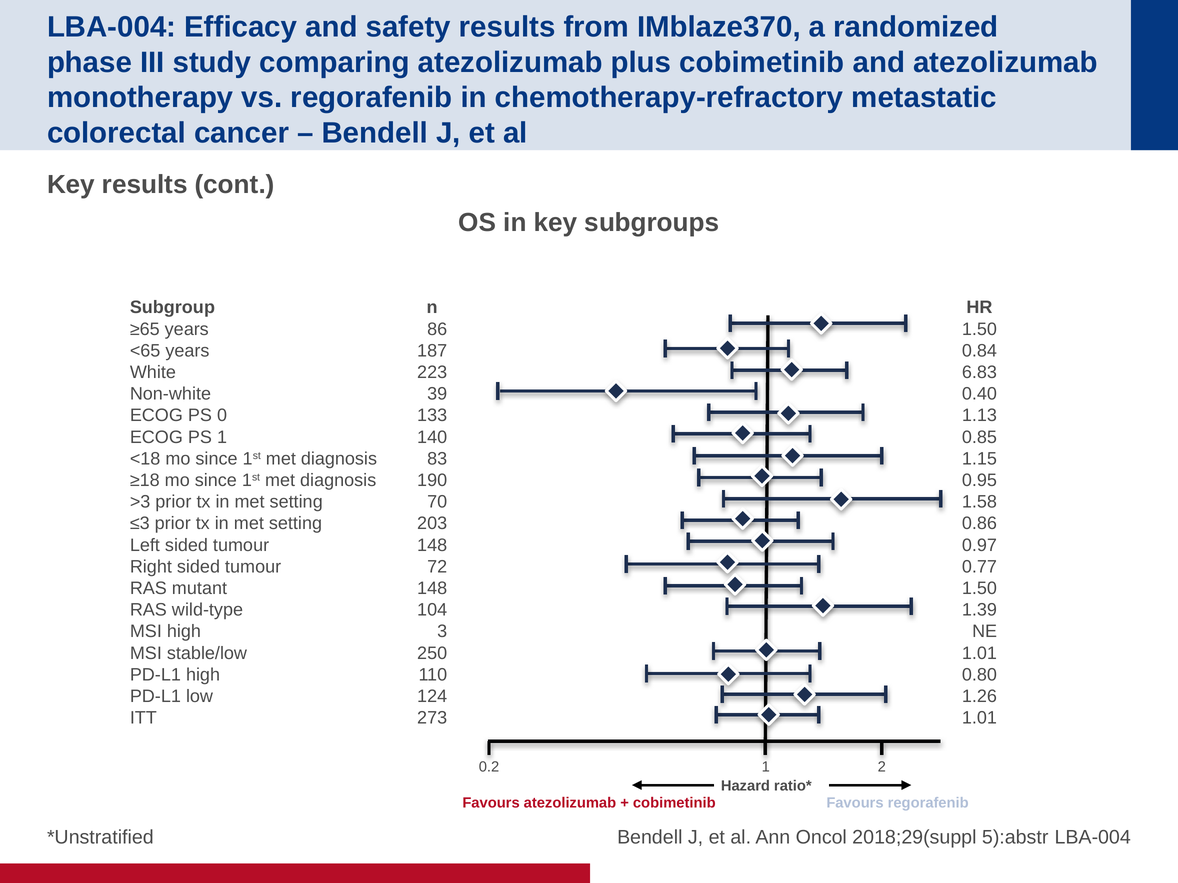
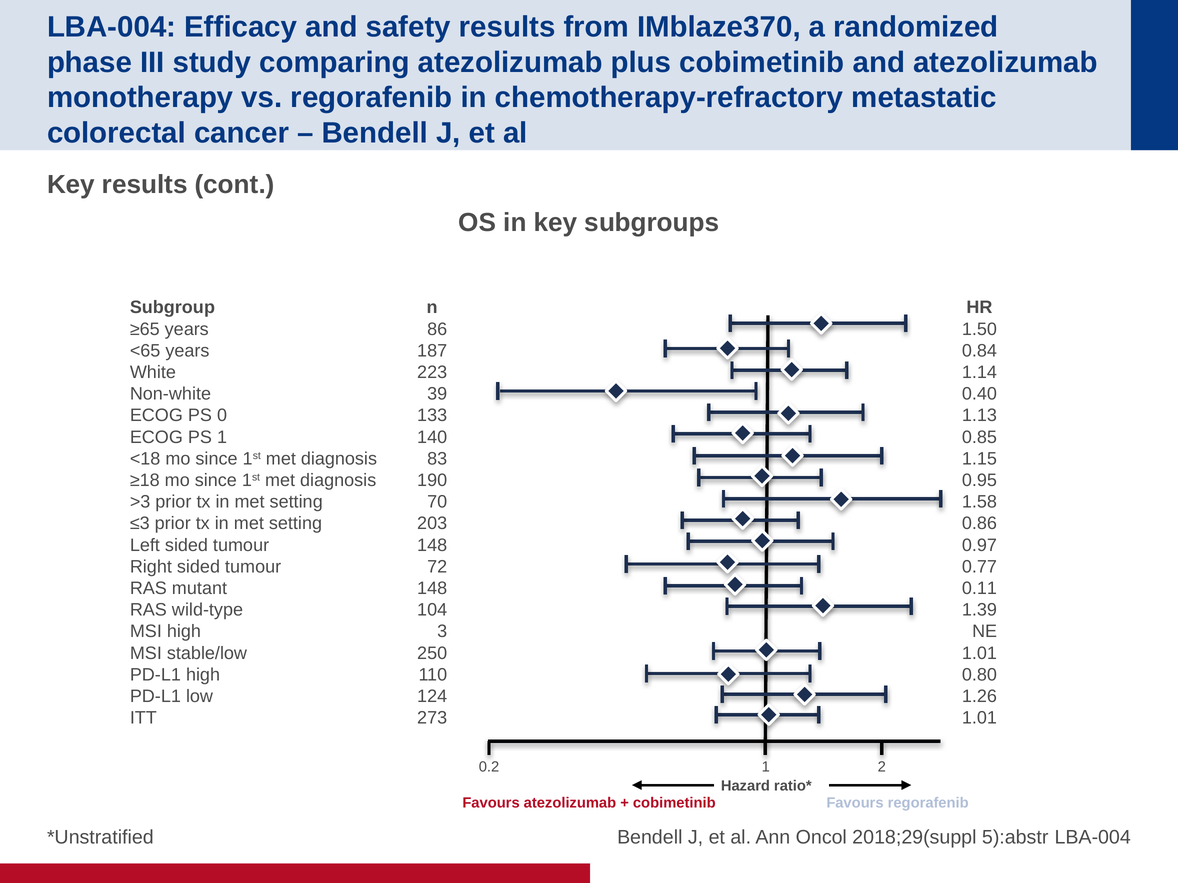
6.83: 6.83 -> 1.14
1.50 at (979, 589): 1.50 -> 0.11
